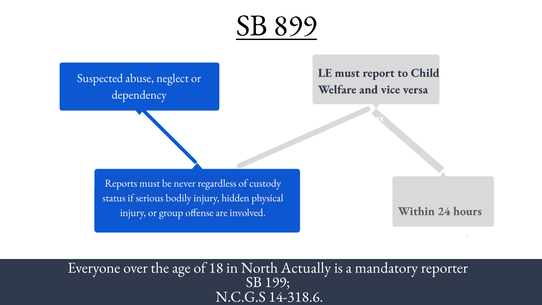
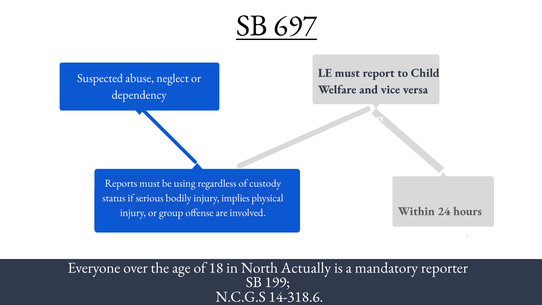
899: 899 -> 697
never: never -> using
hidden: hidden -> implies
